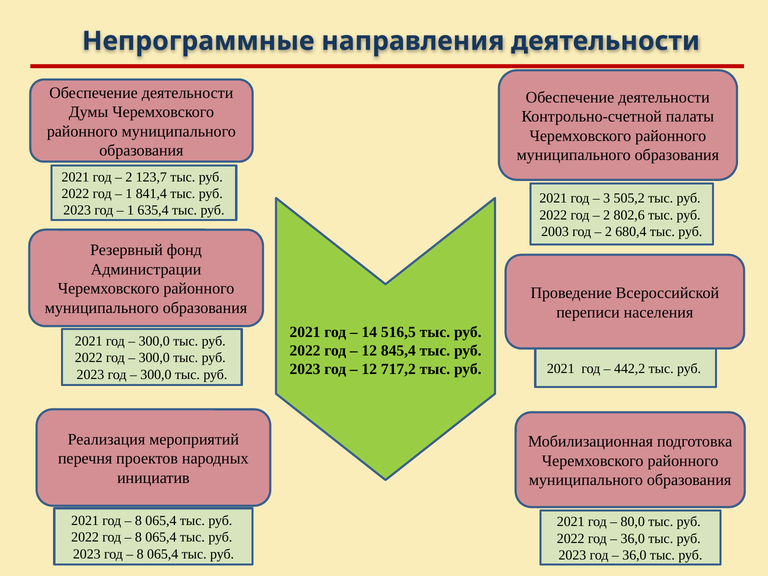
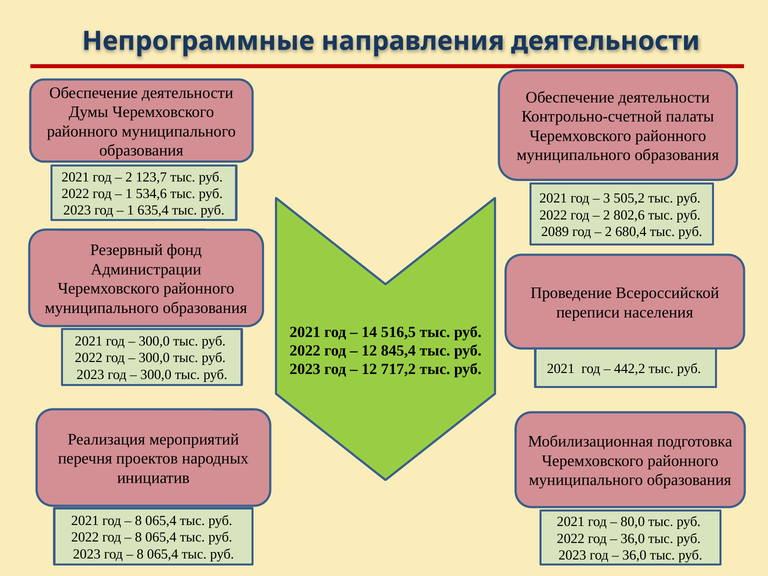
841,4: 841,4 -> 534,6
2003: 2003 -> 2089
